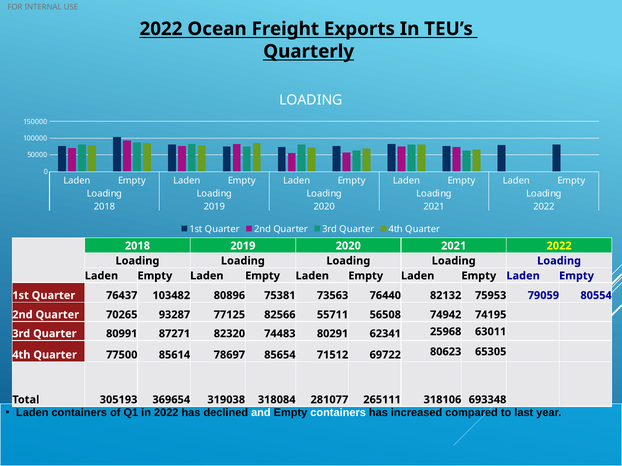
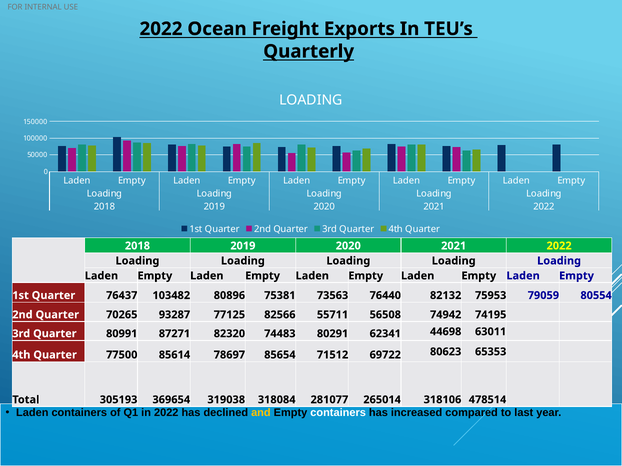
25968: 25968 -> 44698
65305: 65305 -> 65353
265111: 265111 -> 265014
693348: 693348 -> 478514
and colour: white -> yellow
